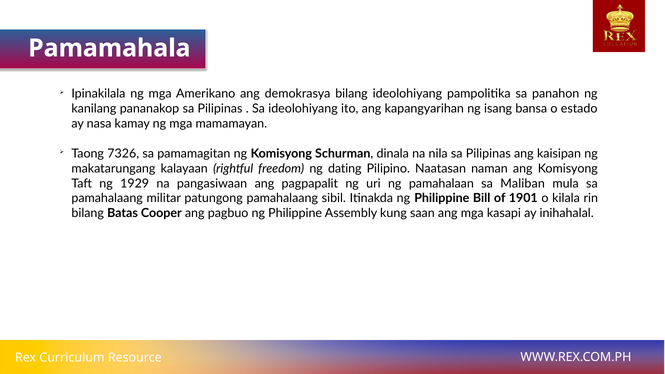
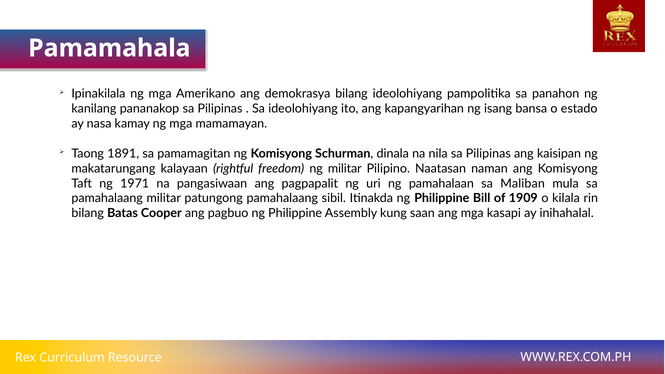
7326: 7326 -> 1891
ng dating: dating -> militar
1929: 1929 -> 1971
1901: 1901 -> 1909
